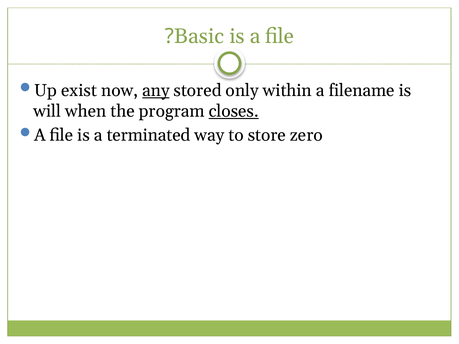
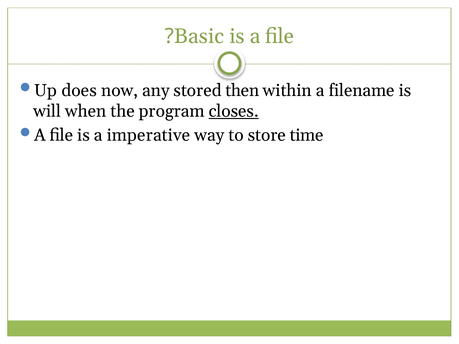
exist: exist -> does
any underline: present -> none
only: only -> then
terminated: terminated -> imperative
zero: zero -> time
